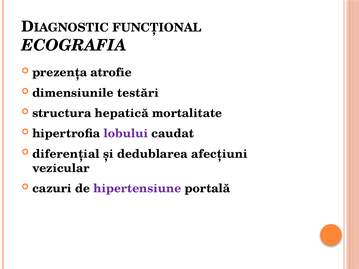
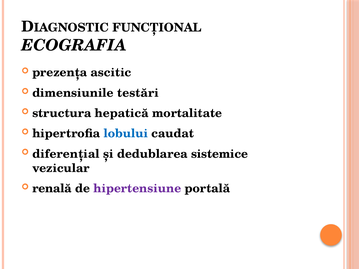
atrofie: atrofie -> ascitic
lobului colour: purple -> blue
afecţiuni: afecţiuni -> sistemice
cazuri: cazuri -> renală
